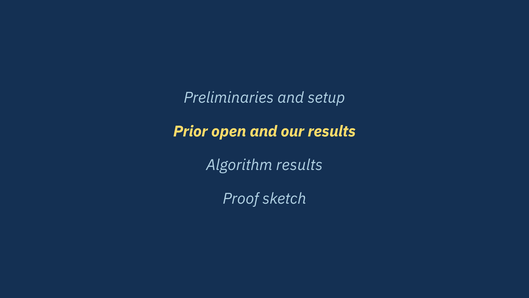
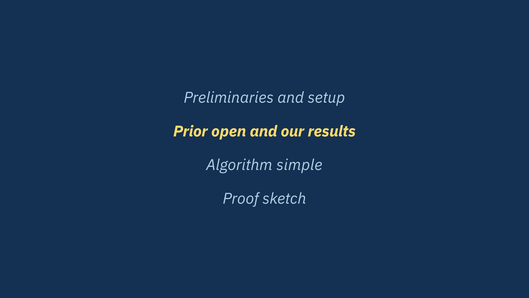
Algorithm results: results -> simple
